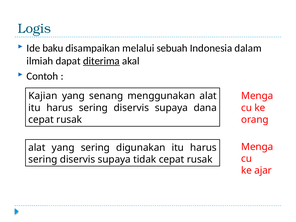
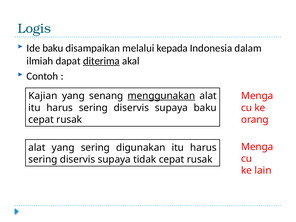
sebuah: sebuah -> kepada
menggunakan underline: none -> present
supaya dana: dana -> baku
ajar: ajar -> lain
